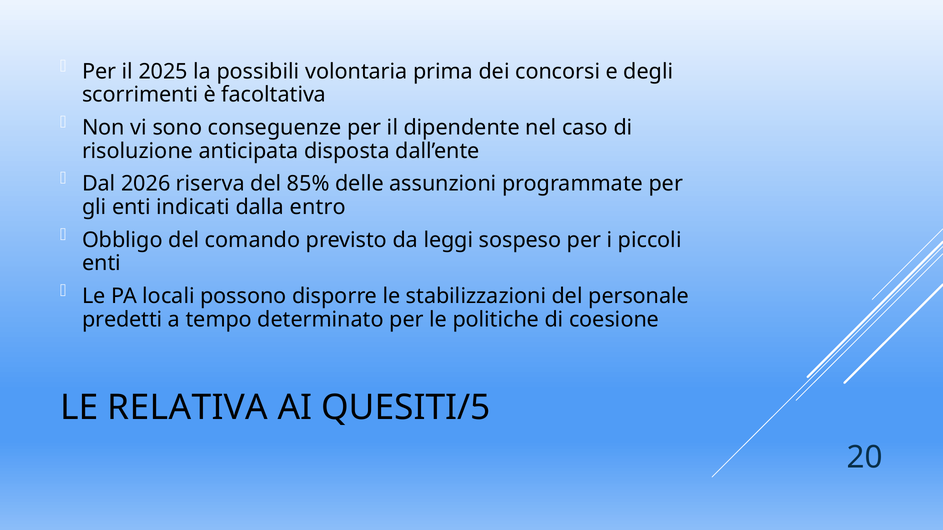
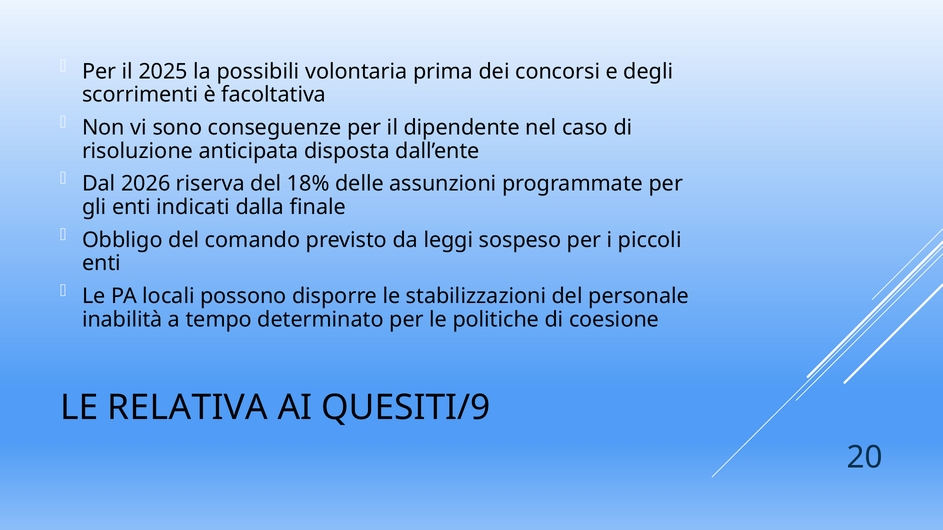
85%: 85% -> 18%
entro: entro -> finale
predetti: predetti -> inabilità
QUESITI/5: QUESITI/5 -> QUESITI/9
